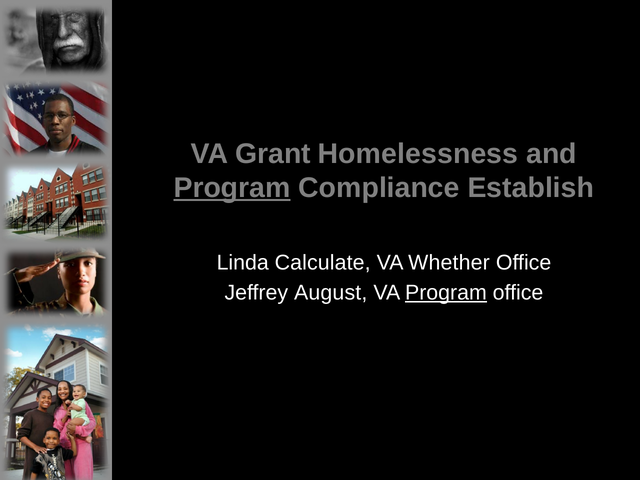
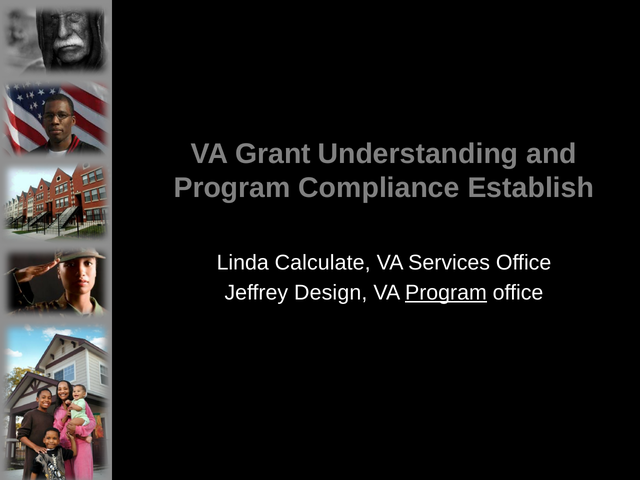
Homelessness: Homelessness -> Understanding
Program at (232, 188) underline: present -> none
Whether: Whether -> Services
August: August -> Design
